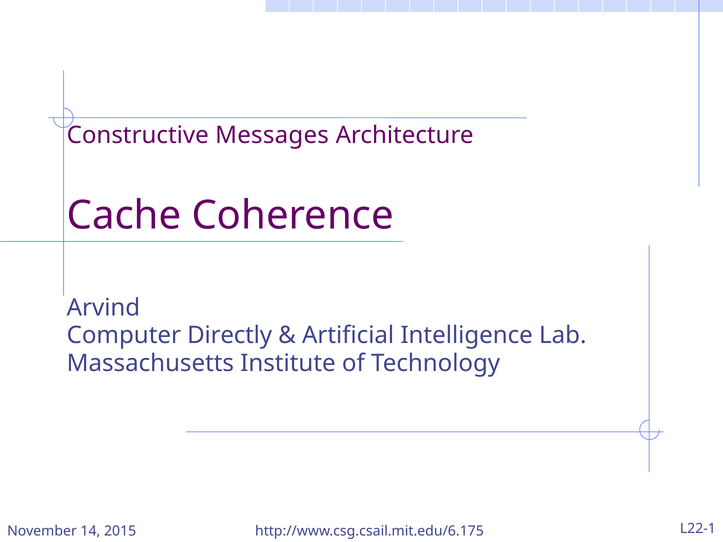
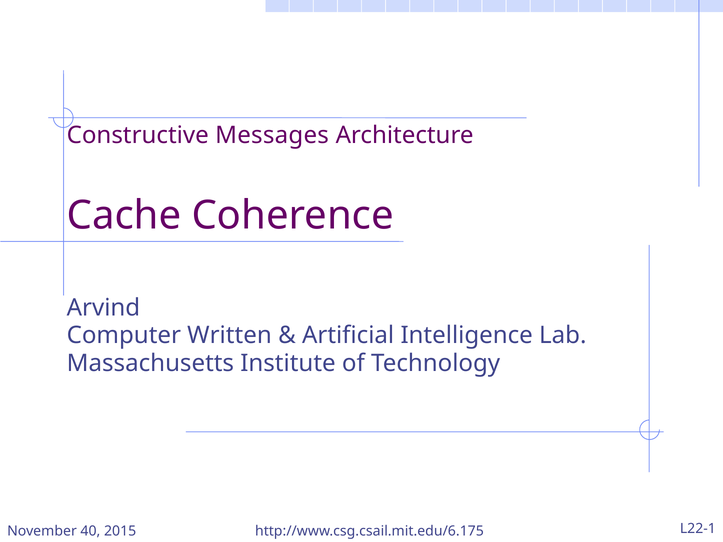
Directly: Directly -> Written
14: 14 -> 40
